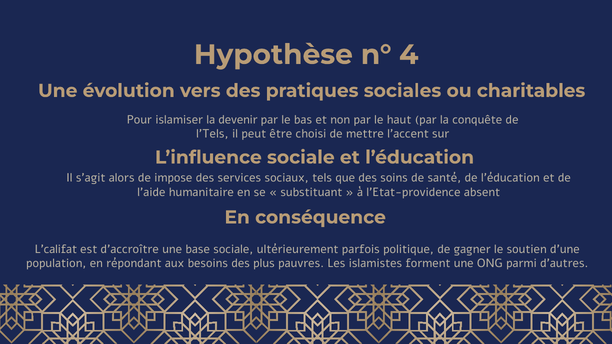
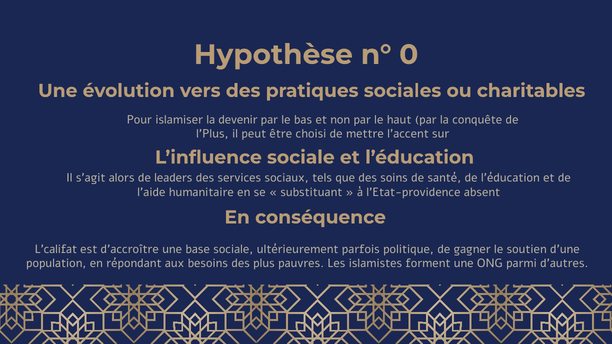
4: 4 -> 0
l’Tels: l’Tels -> l’Plus
impose: impose -> leaders
